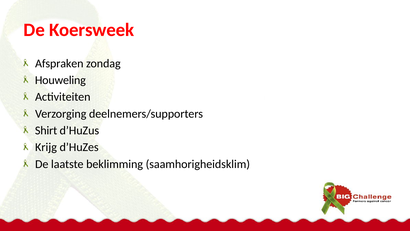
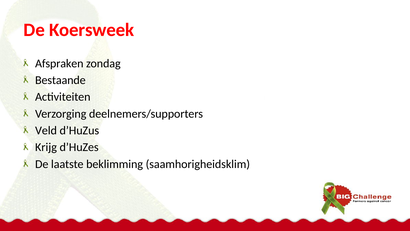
Houweling: Houweling -> Bestaande
Shirt: Shirt -> Veld
